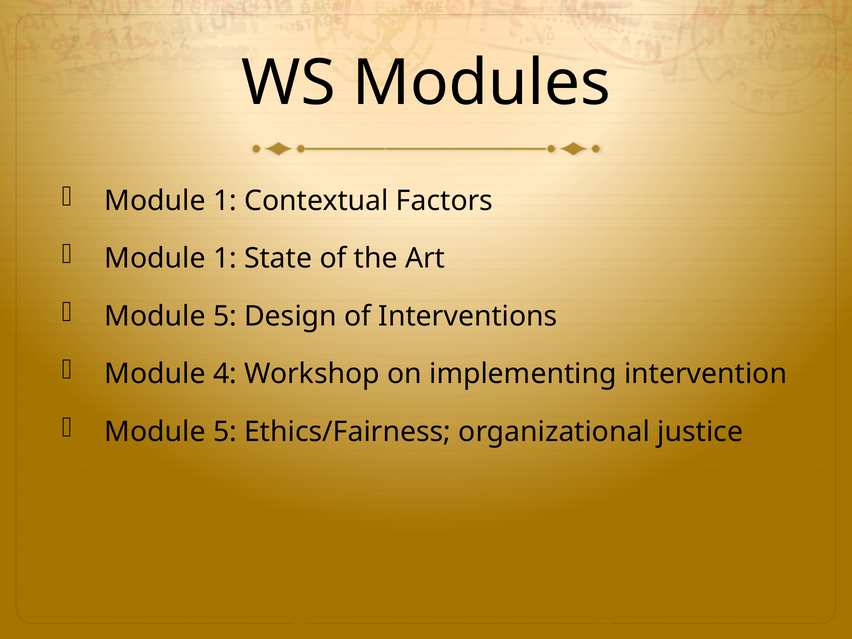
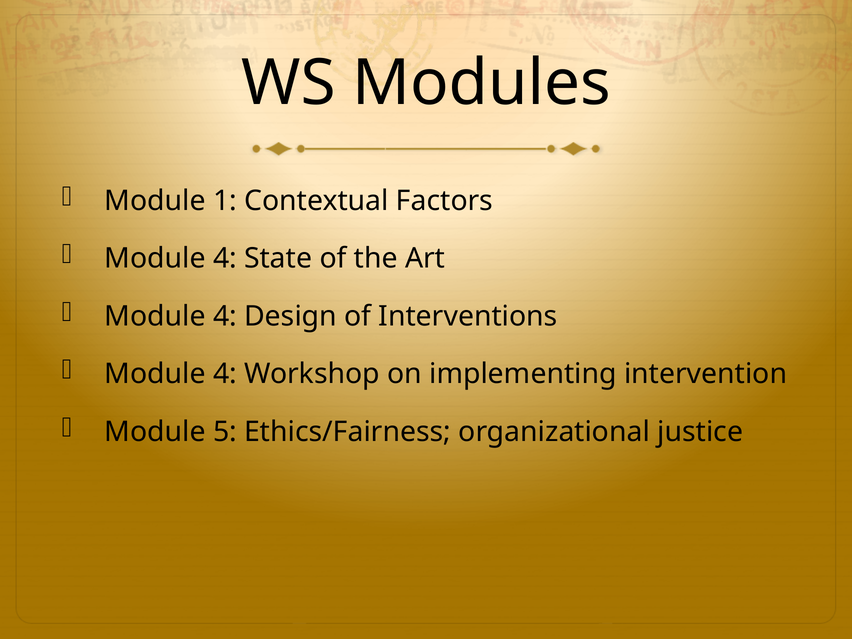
1 at (225, 259): 1 -> 4
5 at (225, 316): 5 -> 4
